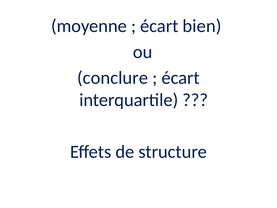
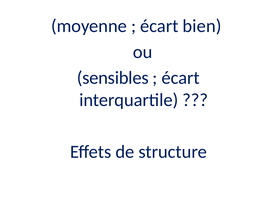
conclure: conclure -> sensibles
